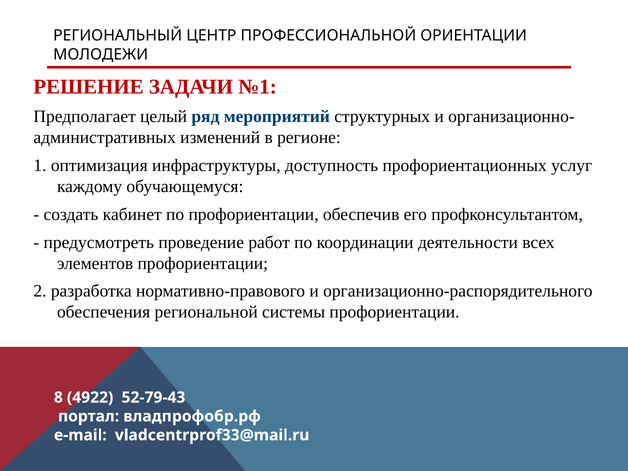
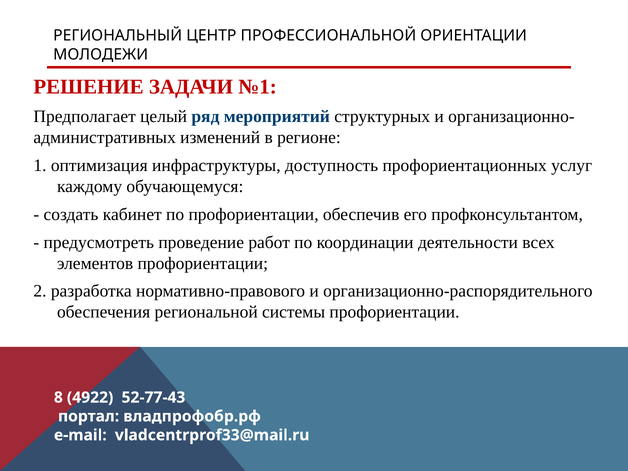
52-79-43: 52-79-43 -> 52-77-43
